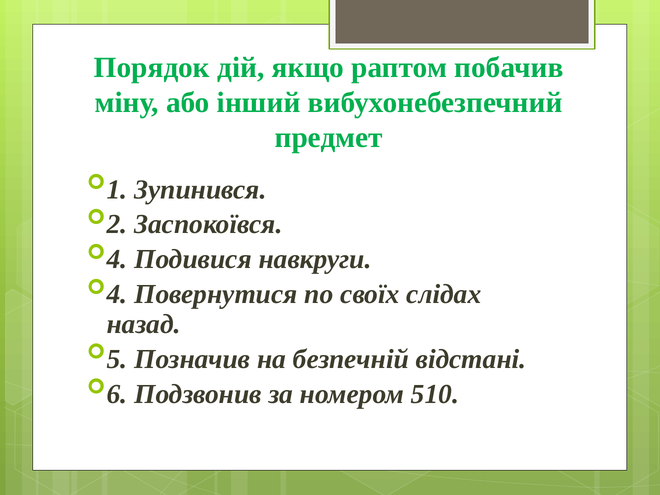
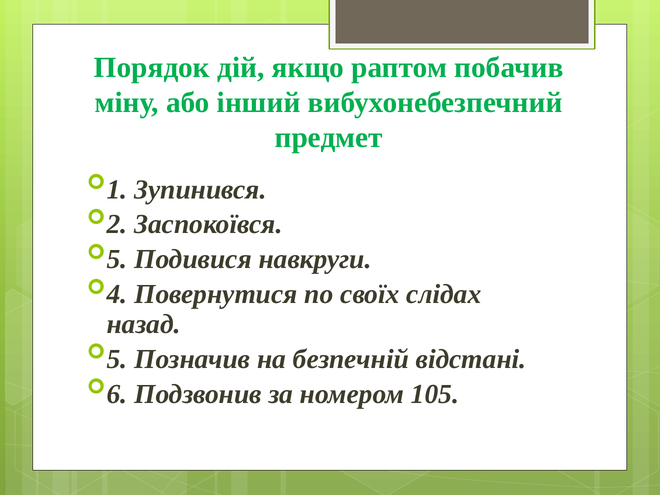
4 at (117, 259): 4 -> 5
510: 510 -> 105
